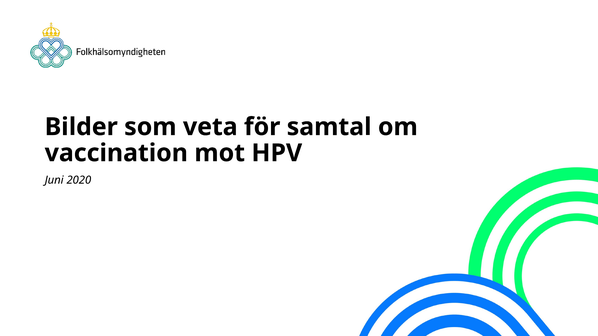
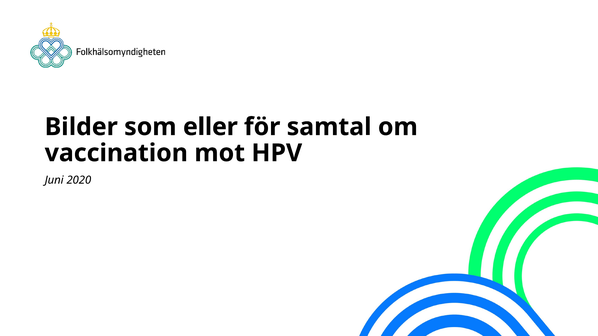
veta: veta -> eller
